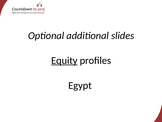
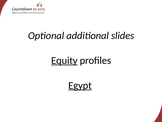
Egypt underline: none -> present
